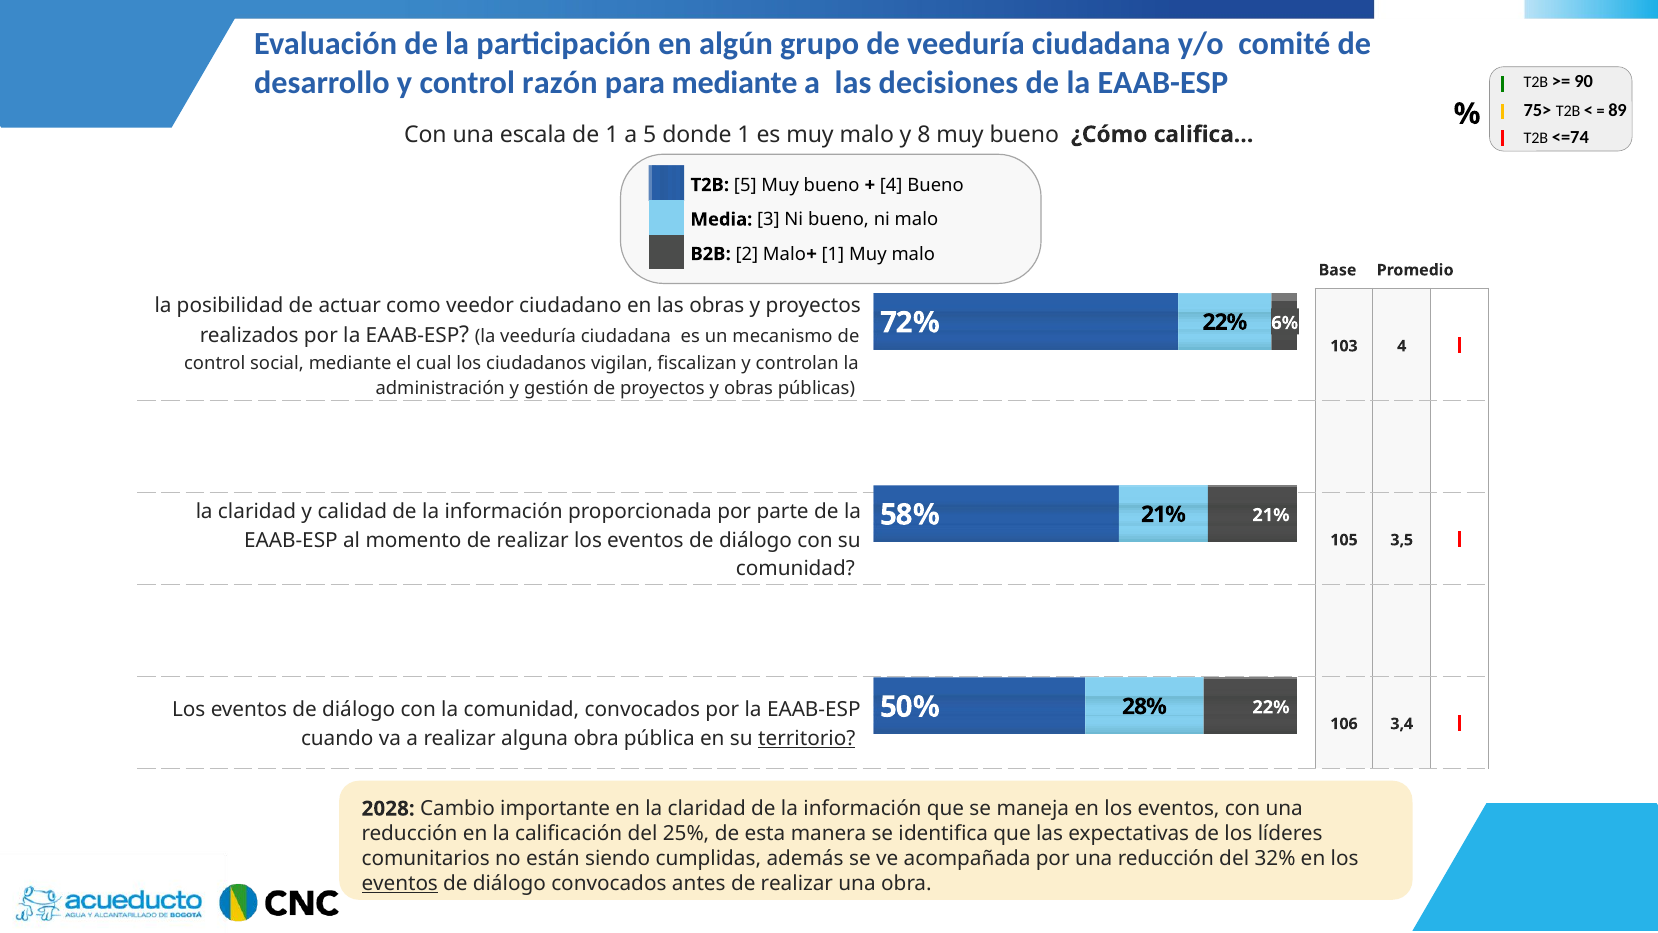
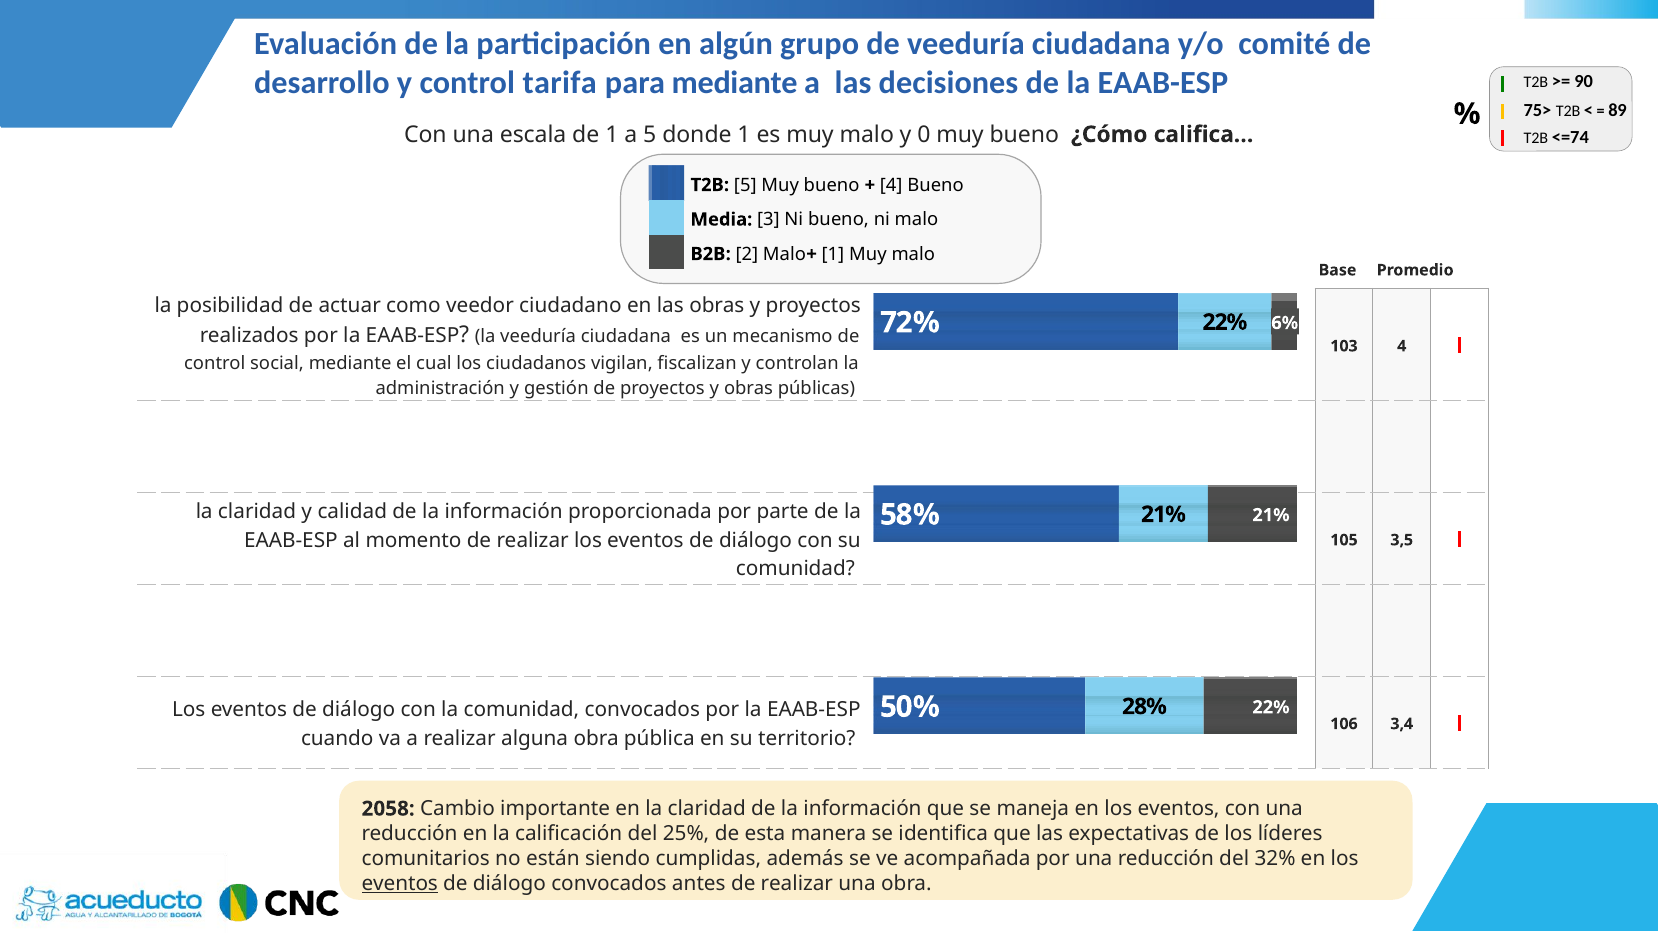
razón: razón -> tarifa
8: 8 -> 0
territorio underline: present -> none
2028: 2028 -> 2058
